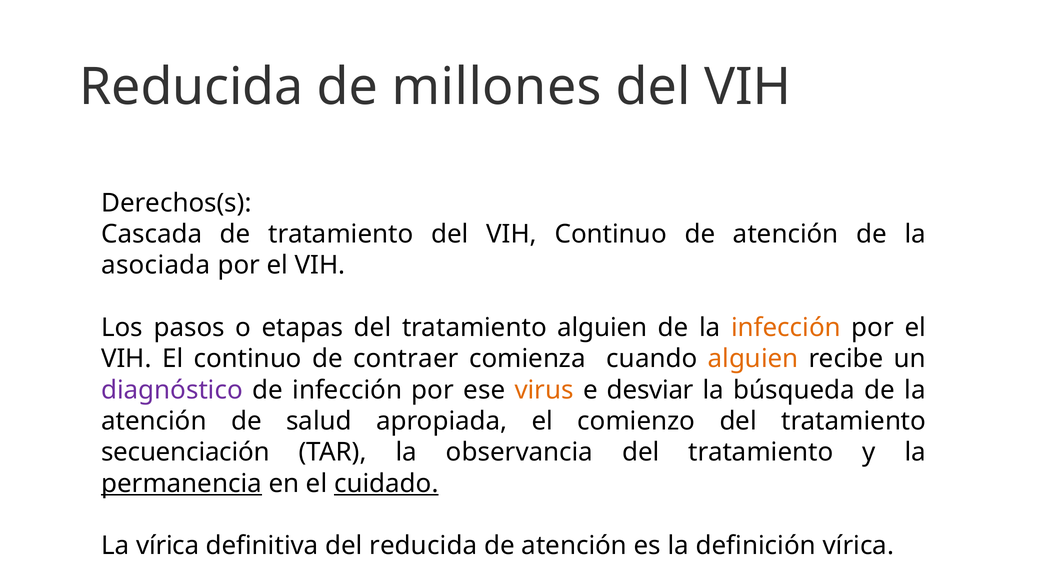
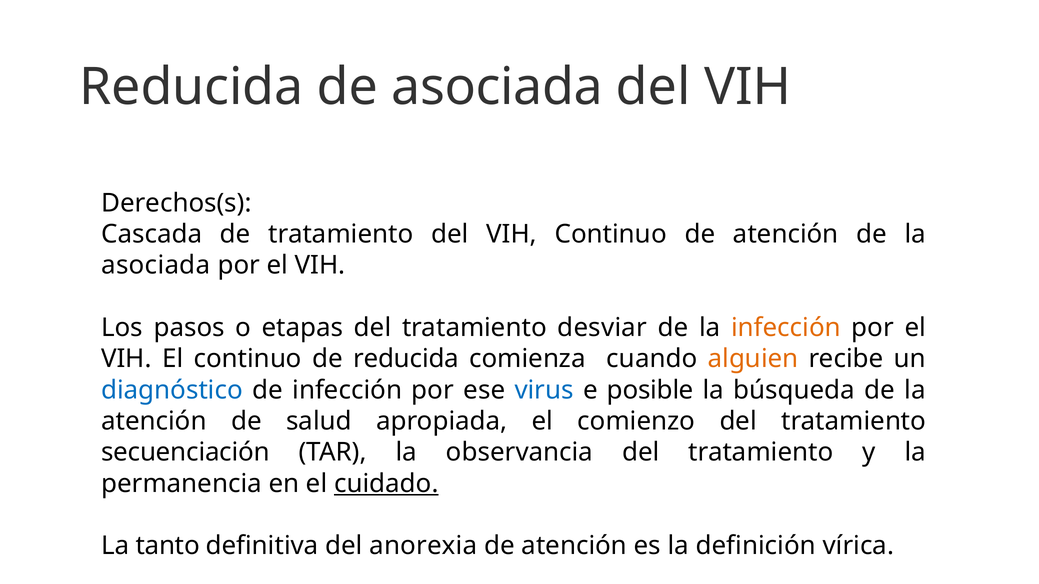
de millones: millones -> asociada
tratamiento alguien: alguien -> desviar
de contraer: contraer -> reducida
diagnóstico colour: purple -> blue
virus colour: orange -> blue
desviar: desviar -> posible
permanencia underline: present -> none
La vírica: vírica -> tanto
del reducida: reducida -> anorexia
